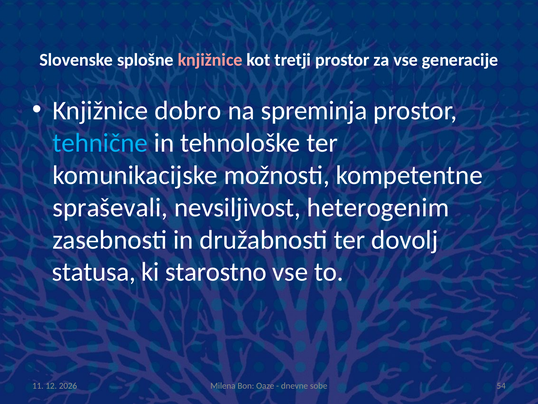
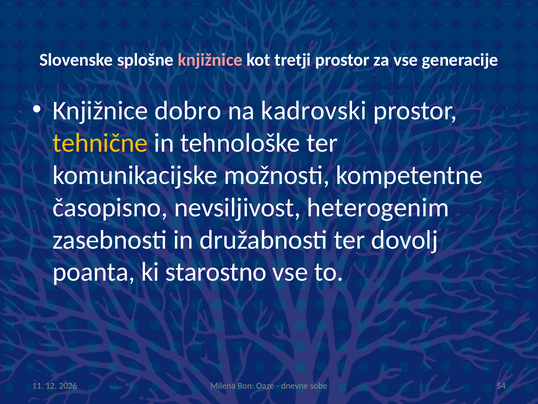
spreminja: spreminja -> kadrovski
tehnične colour: light blue -> yellow
spraševali: spraševali -> časopisno
statusa: statusa -> poanta
